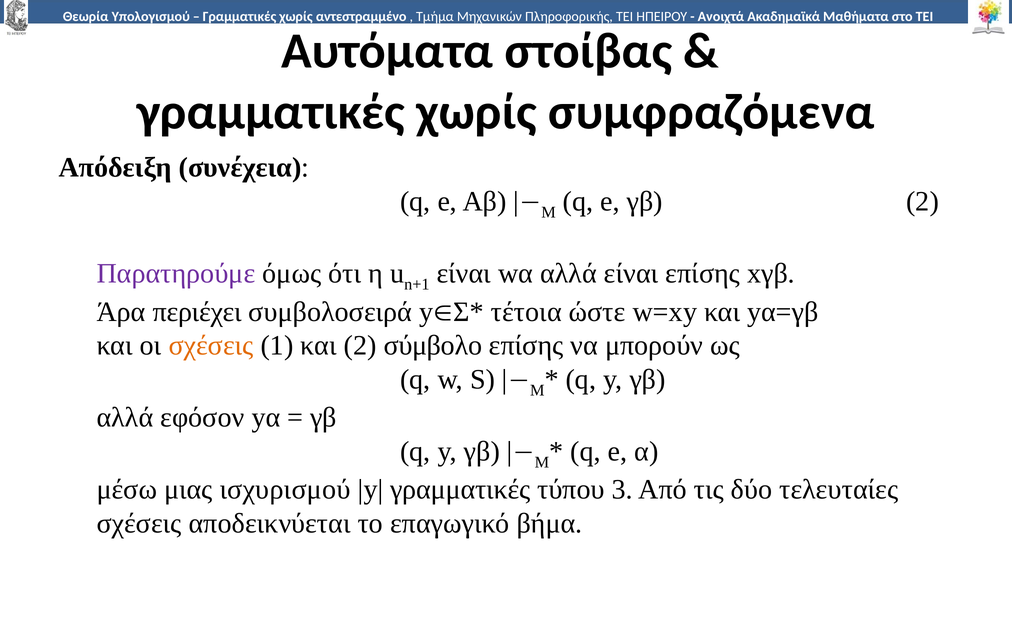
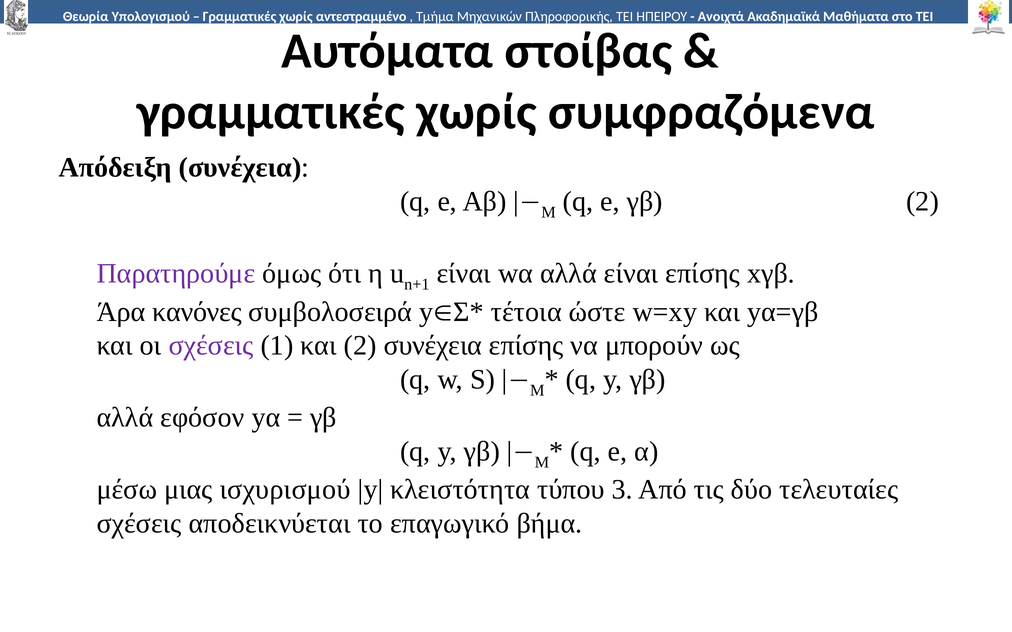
περιέχει: περιέχει -> κανόνες
σχέσεις at (211, 346) colour: orange -> purple
2 σύμβολο: σύμβολο -> συνέχεια
γραμματικές at (460, 490): γραμματικές -> κλειστότητα
